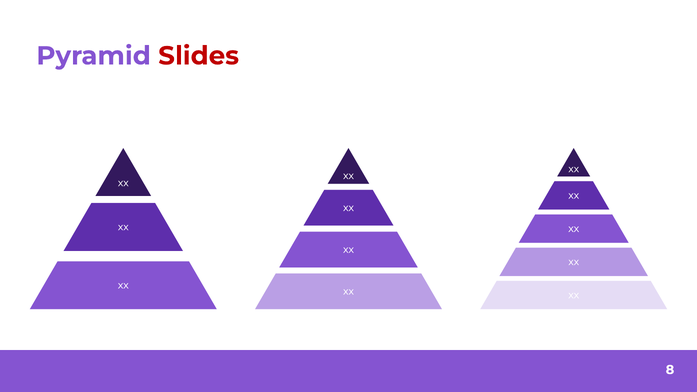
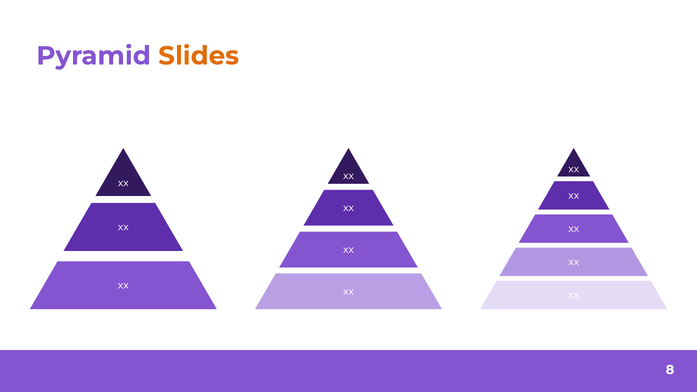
Slides colour: red -> orange
